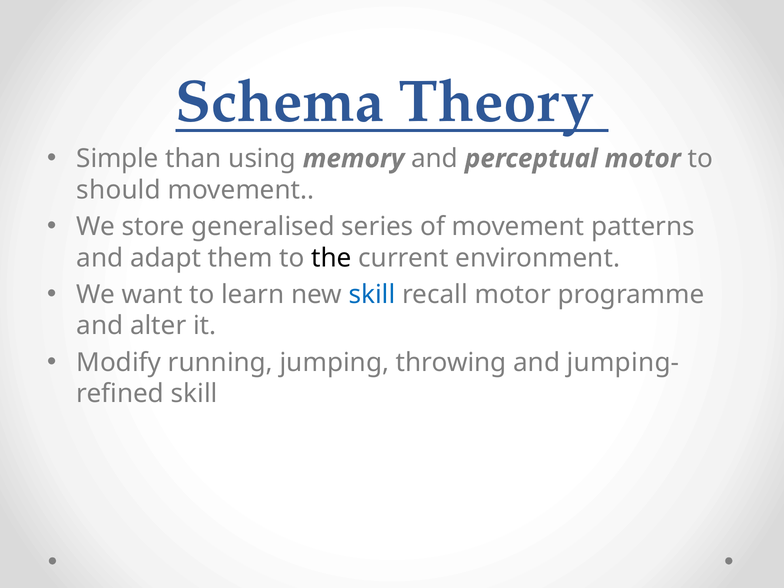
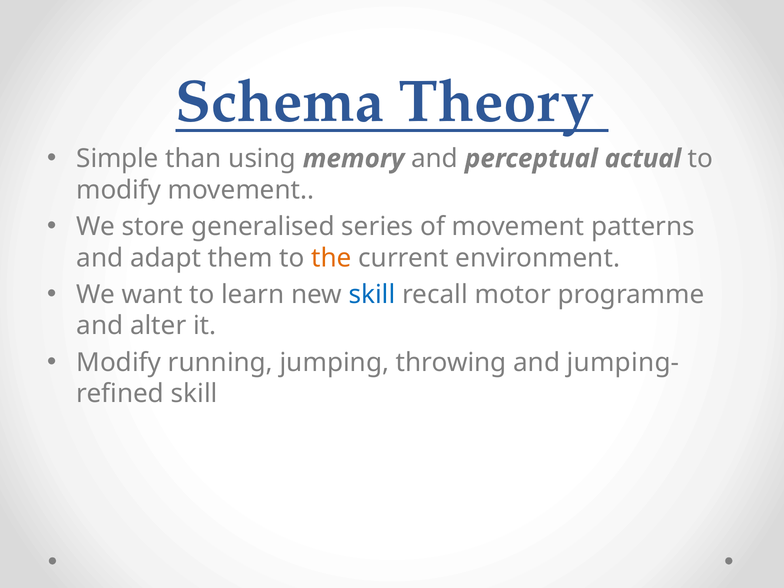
perceptual motor: motor -> actual
should at (119, 190): should -> modify
the colour: black -> orange
